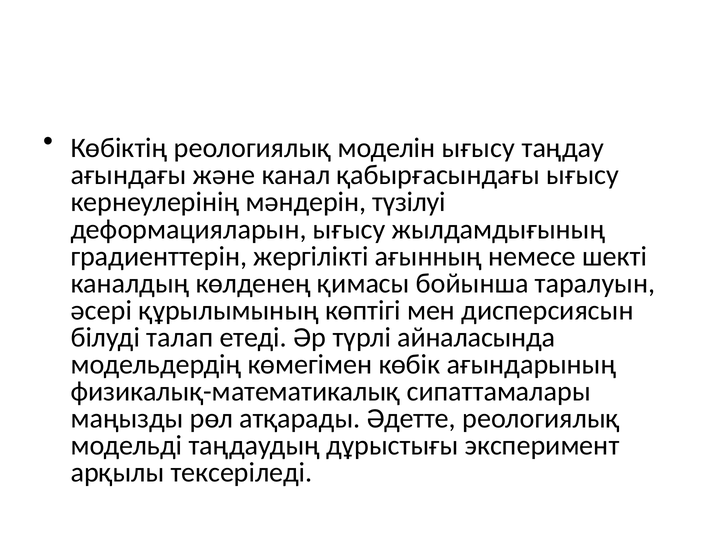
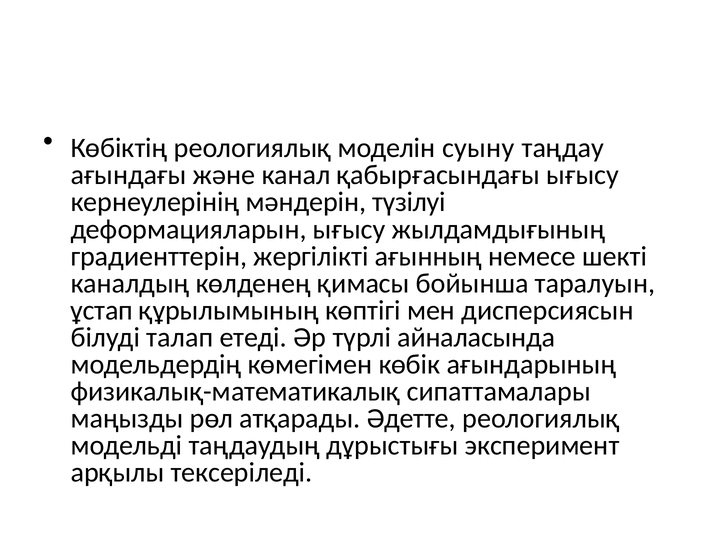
моделін ығысу: ығысу -> суыну
әсері: әсері -> ұстап
